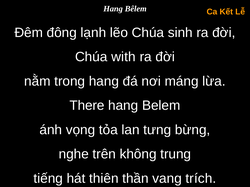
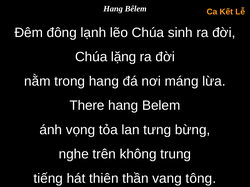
with: with -> lặng
trích: trích -> tông
